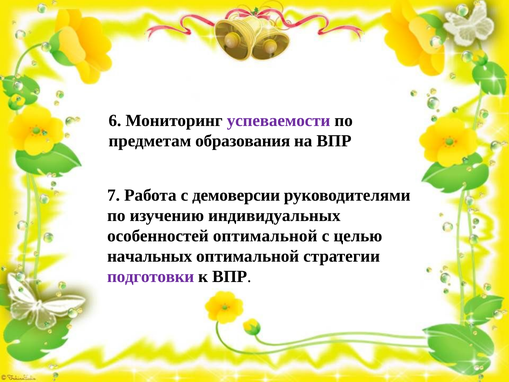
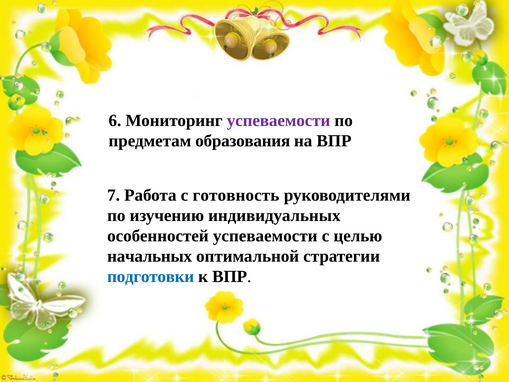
демоверсии: демоверсии -> готовность
особенностей оптимальной: оптимальной -> успеваемости
подготовки colour: purple -> blue
